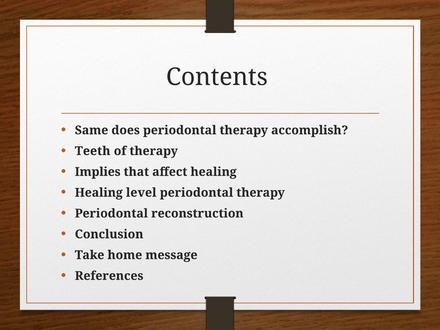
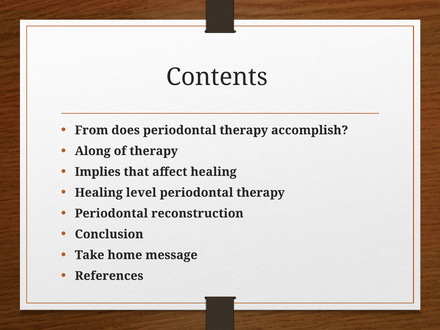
Same: Same -> From
Teeth: Teeth -> Along
